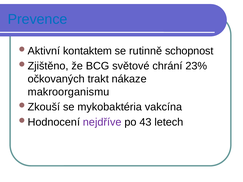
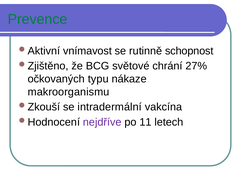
Prevence colour: blue -> green
kontaktem: kontaktem -> vnímavost
23%: 23% -> 27%
trakt: trakt -> typu
mykobaktéria: mykobaktéria -> intradermální
43: 43 -> 11
